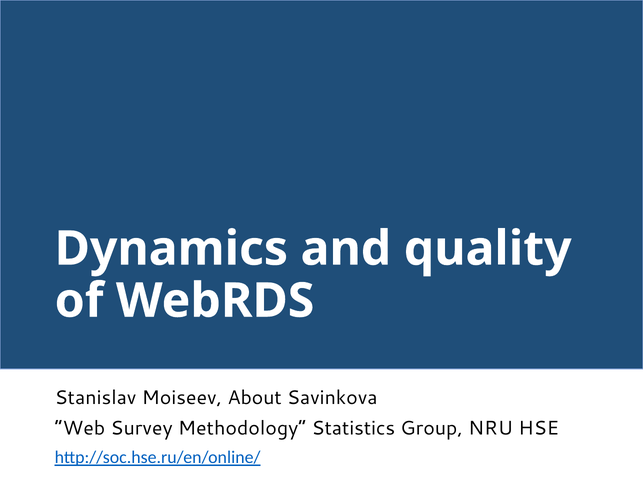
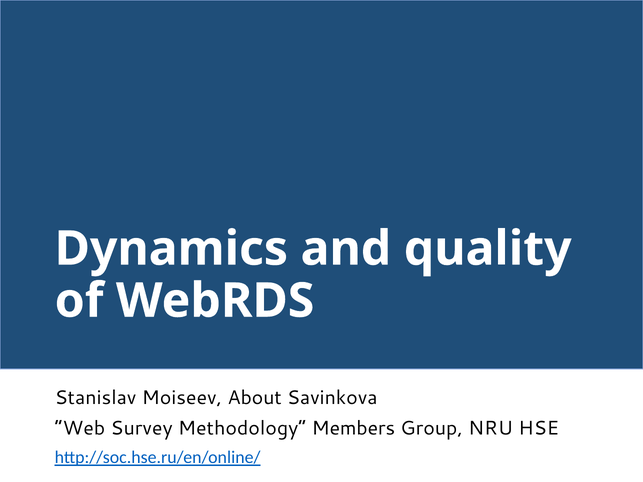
Statistics: Statistics -> Members
